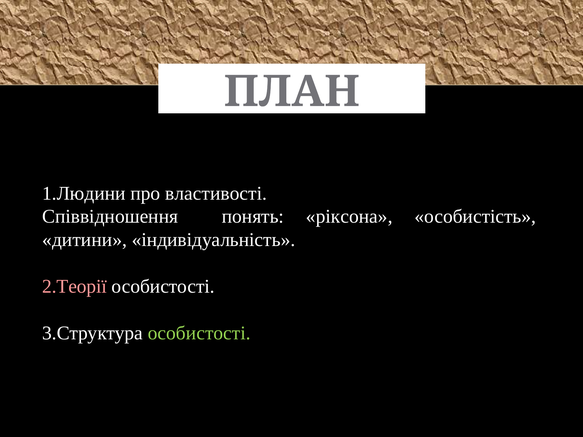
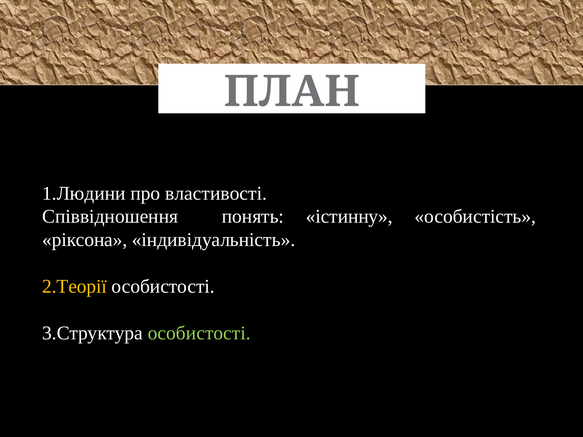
ріксона: ріксона -> істинну
дитини: дитини -> ріксона
2.Теорії colour: pink -> yellow
